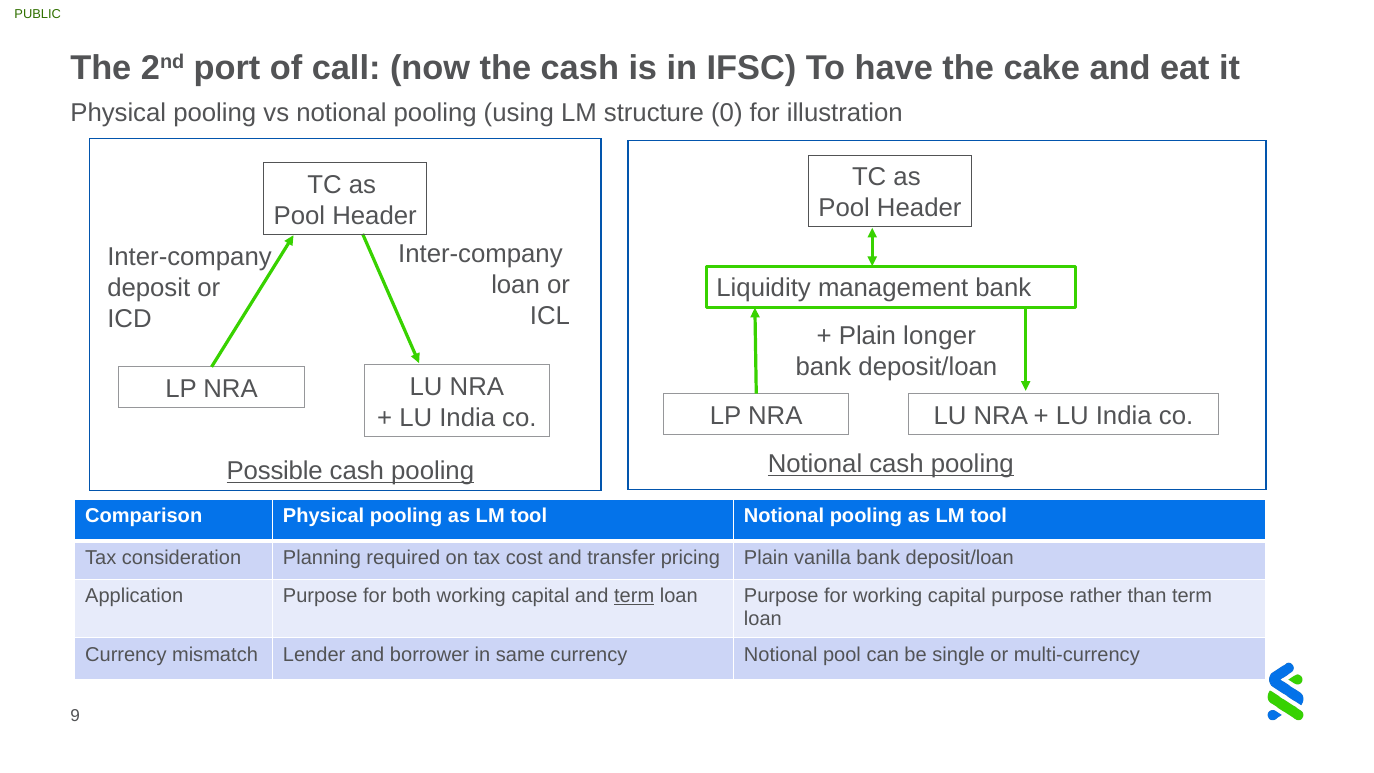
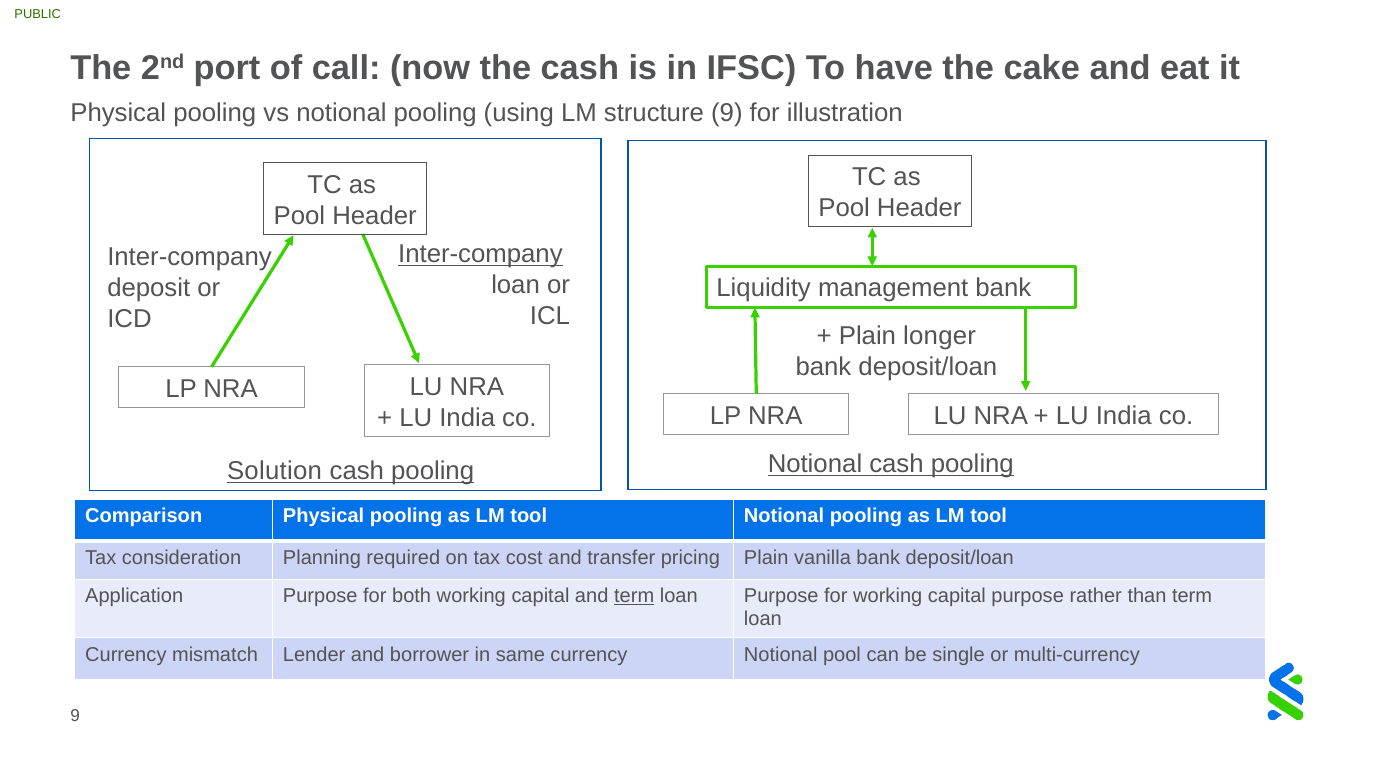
structure 0: 0 -> 9
Inter-company at (480, 254) underline: none -> present
Possible: Possible -> Solution
